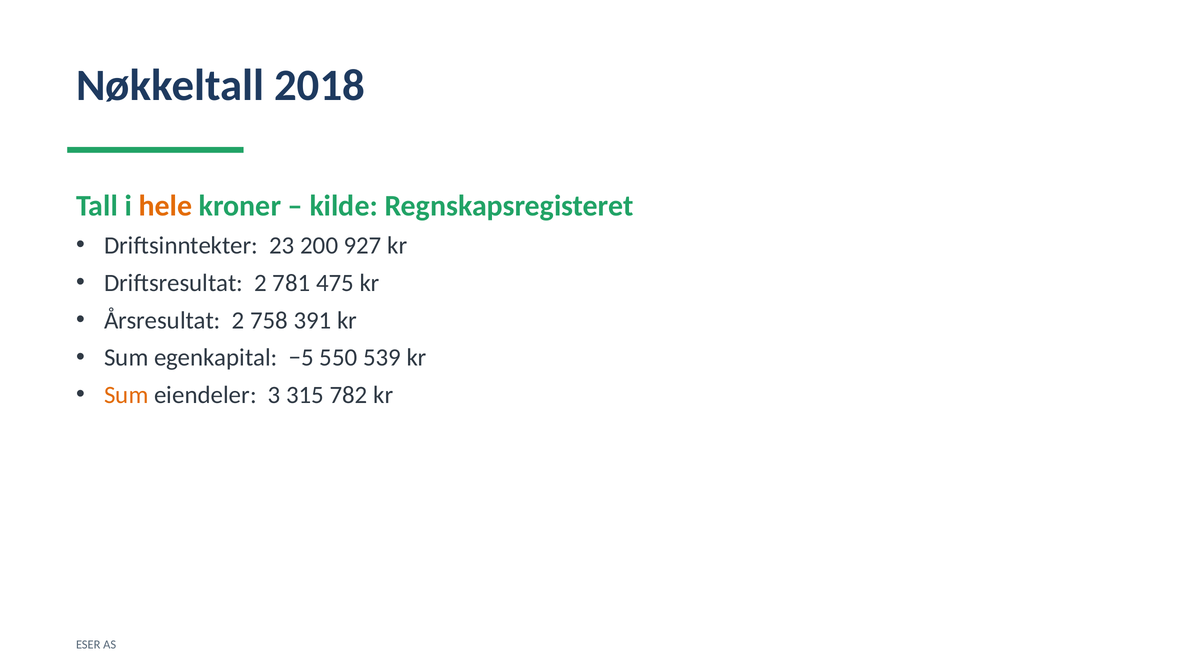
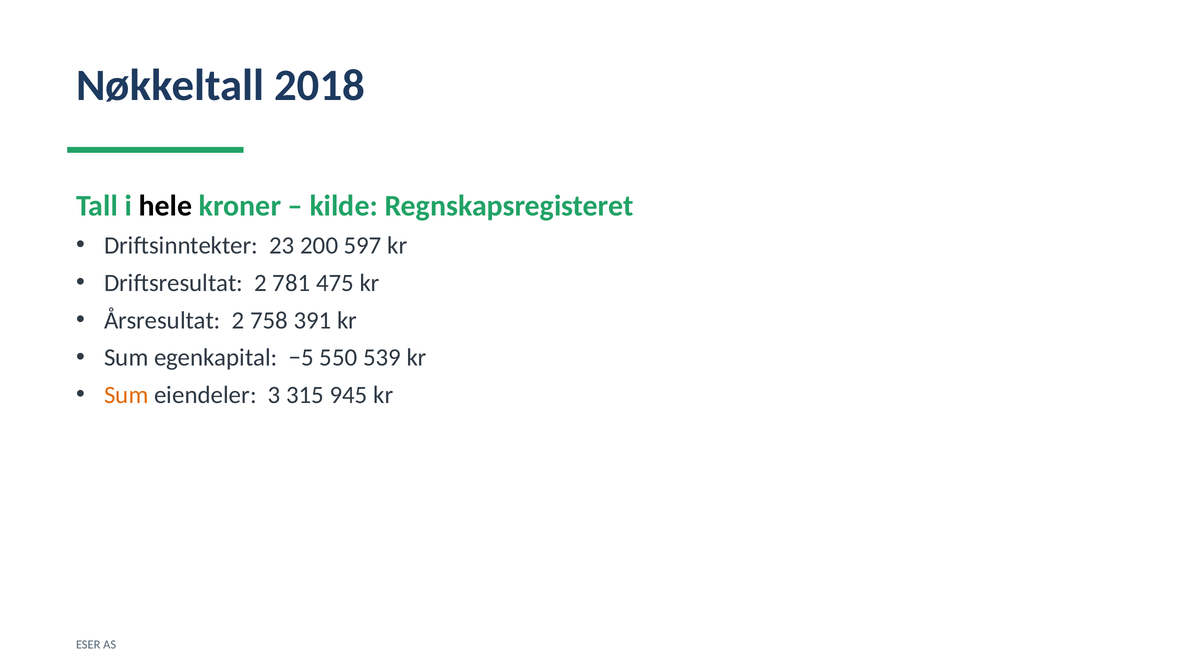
hele colour: orange -> black
927: 927 -> 597
782: 782 -> 945
